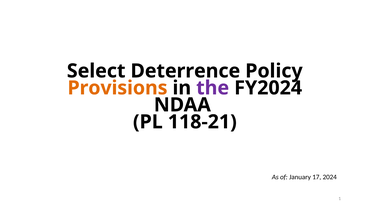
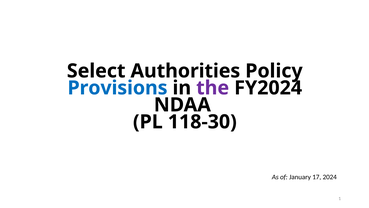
Deterrence: Deterrence -> Authorities
Provisions colour: orange -> blue
118-21: 118-21 -> 118-30
